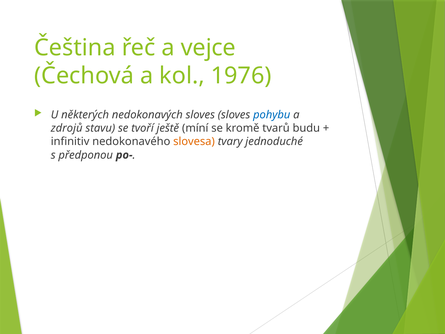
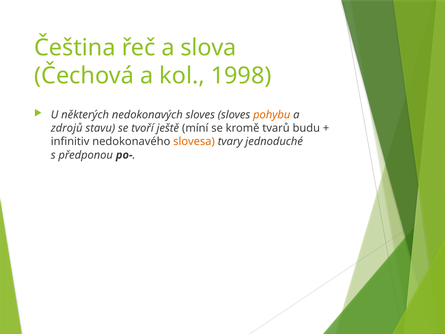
vejce: vejce -> slova
1976: 1976 -> 1998
pohybu colour: blue -> orange
